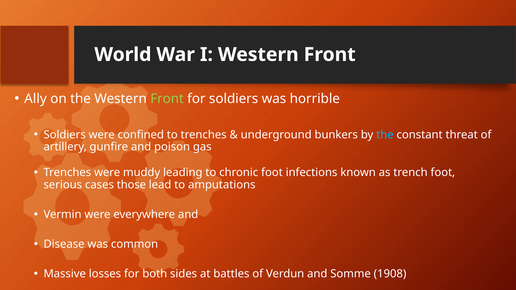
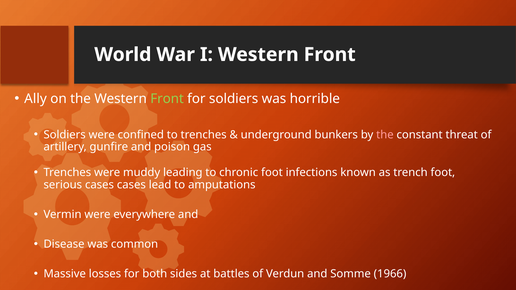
the at (385, 135) colour: light blue -> pink
cases those: those -> cases
1908: 1908 -> 1966
